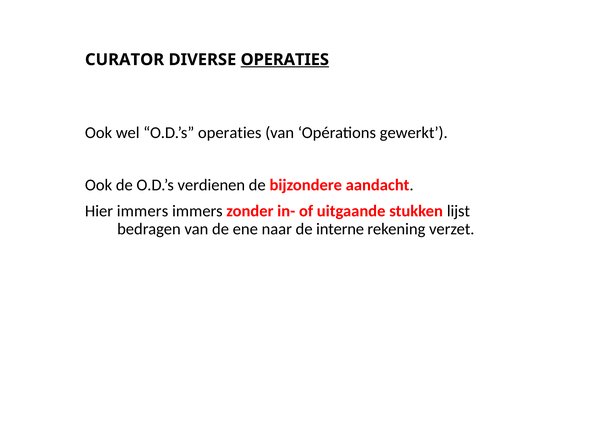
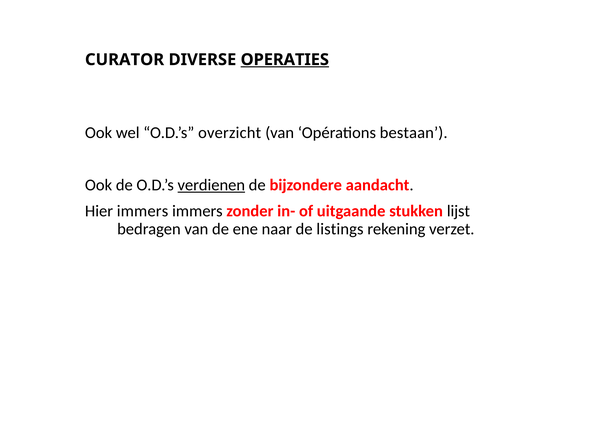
O.D.’s operaties: operaties -> overzicht
gewerkt: gewerkt -> bestaan
verdienen underline: none -> present
interne: interne -> listings
